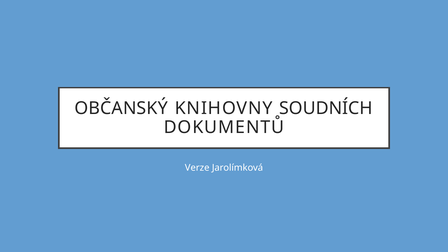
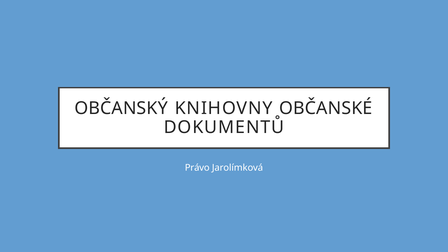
SOUDNÍCH: SOUDNÍCH -> OBČANSKÉ
Verze: Verze -> Právo
